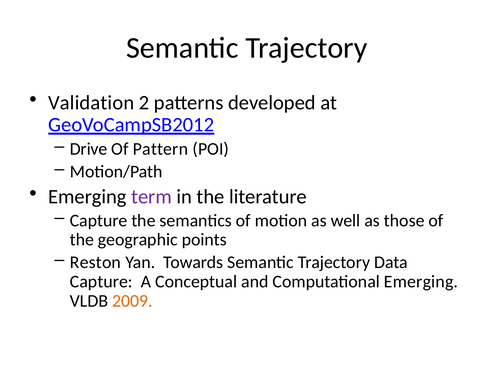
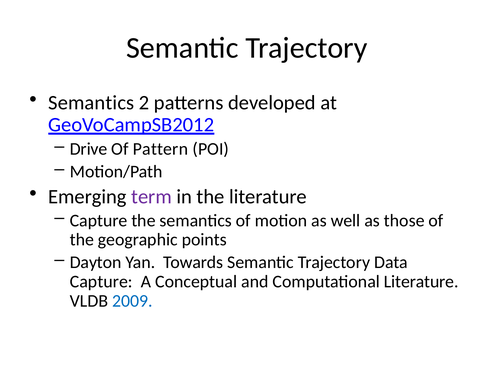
Validation at (91, 103): Validation -> Semantics
Reston: Reston -> Dayton
Computational Emerging: Emerging -> Literature
2009 colour: orange -> blue
